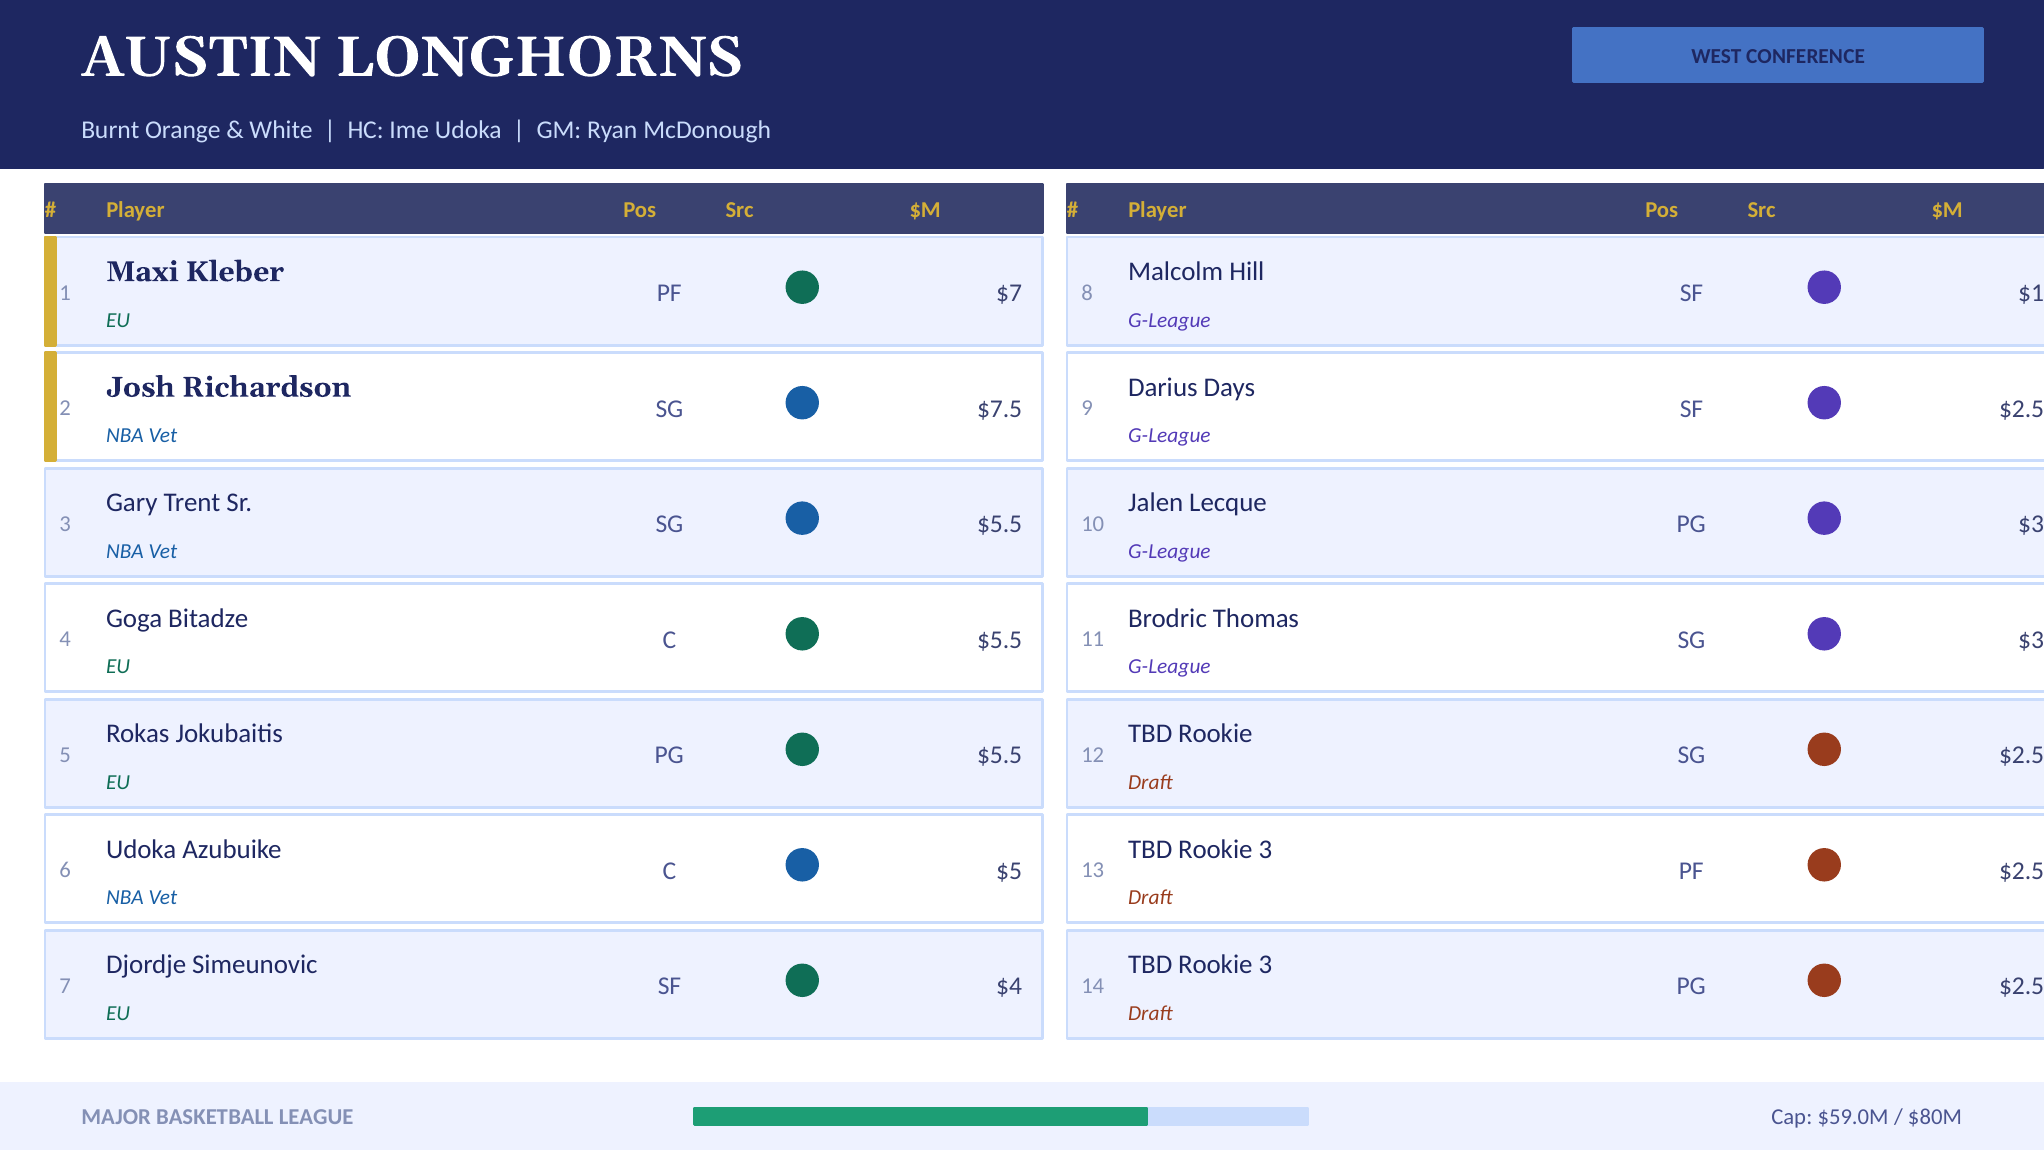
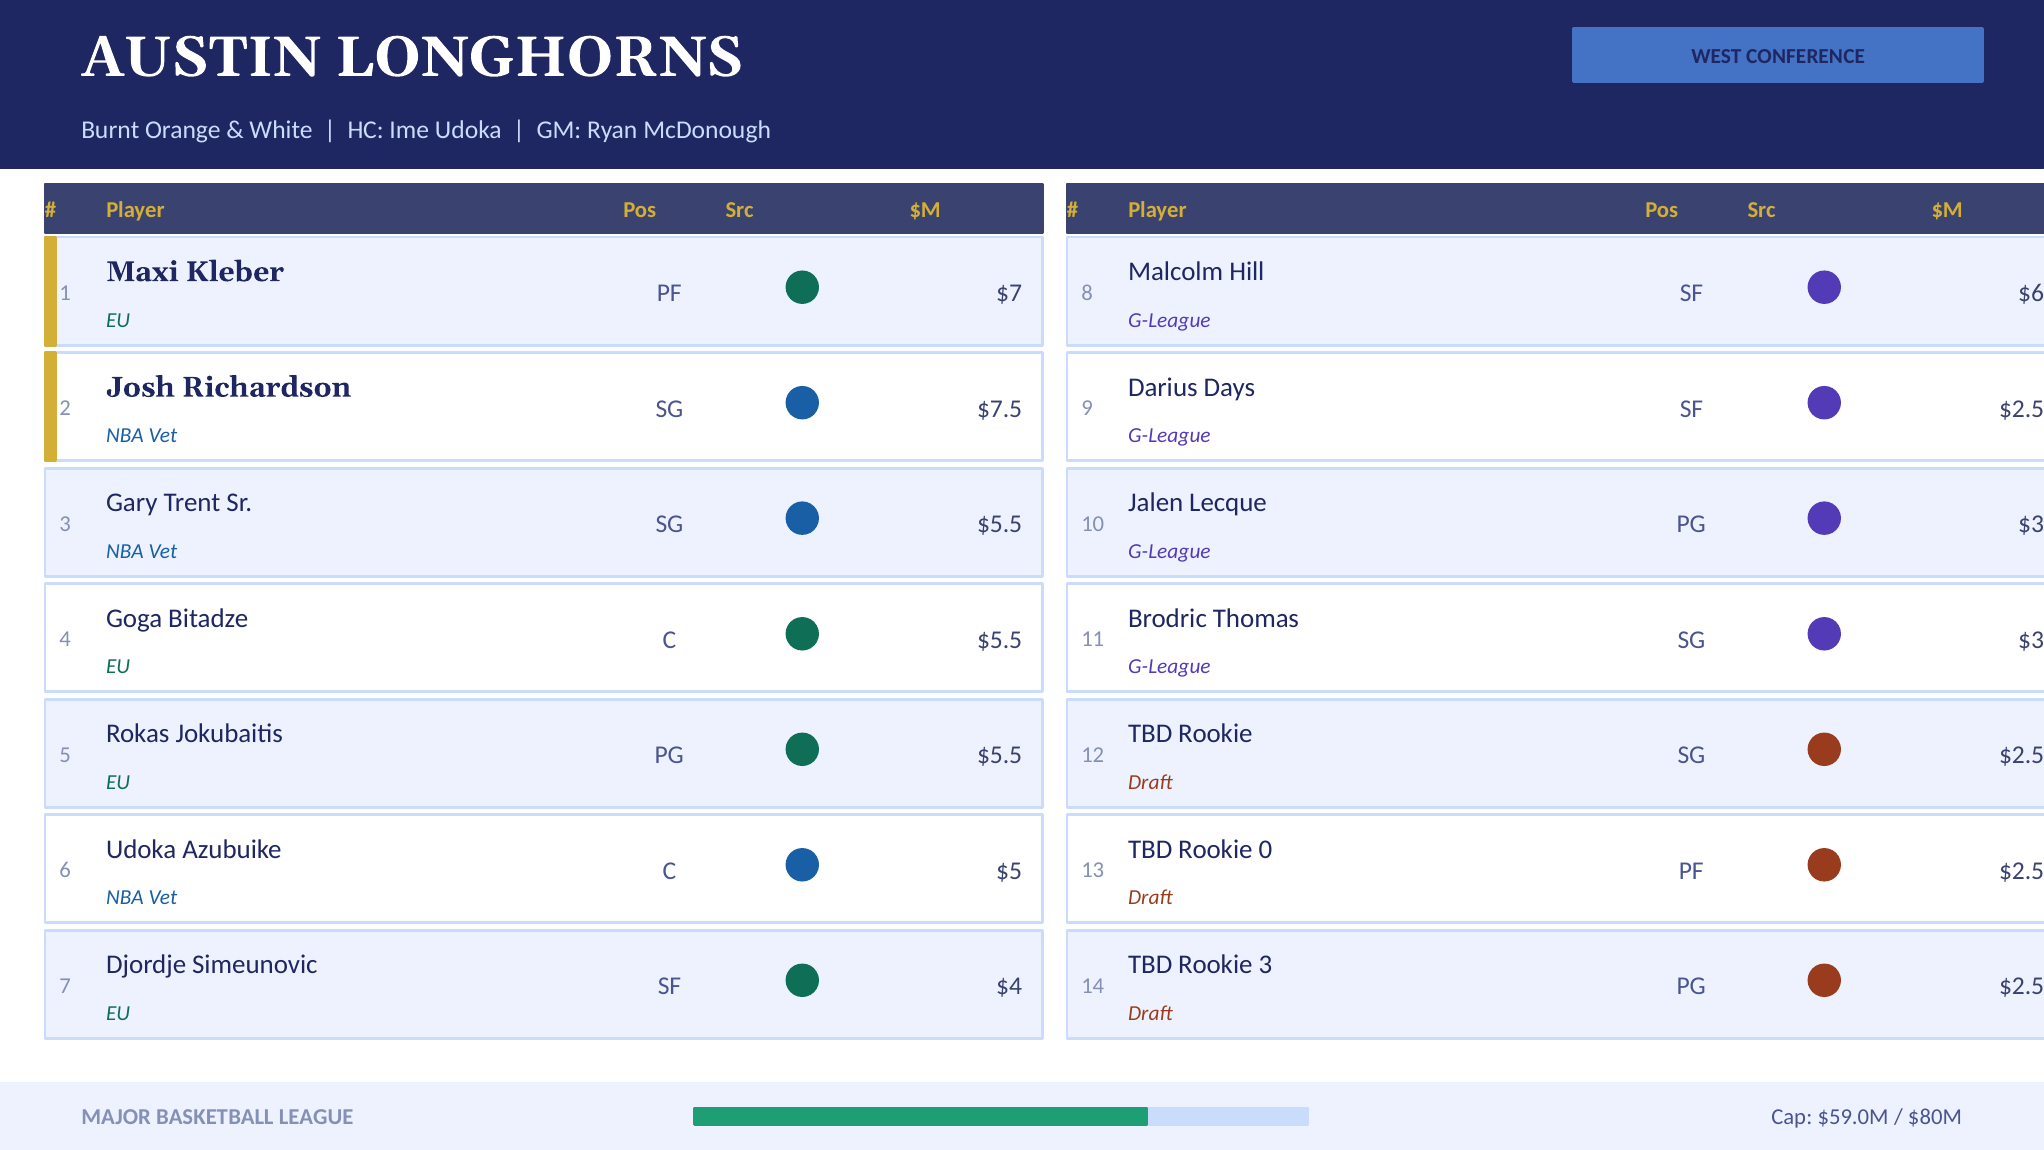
$1: $1 -> $6
3 at (1265, 849): 3 -> 0
